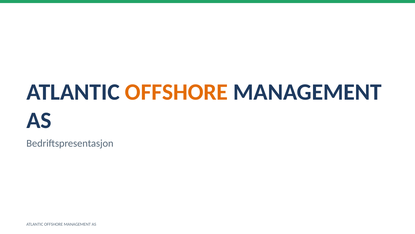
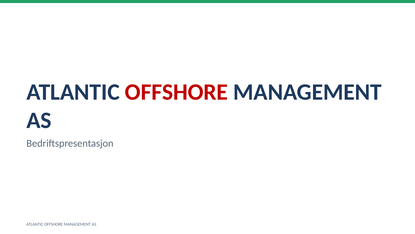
OFFSHORE at (176, 92) colour: orange -> red
